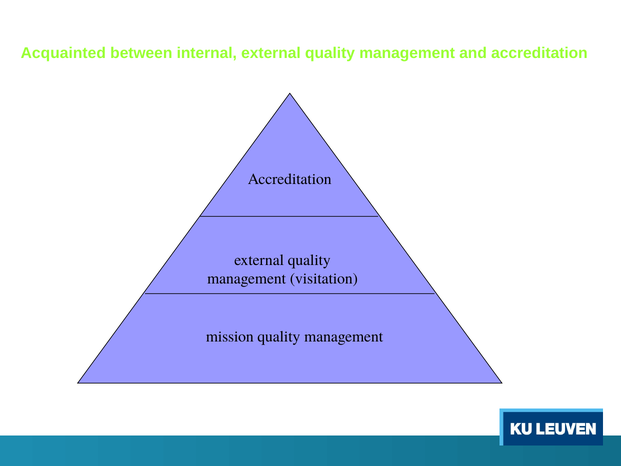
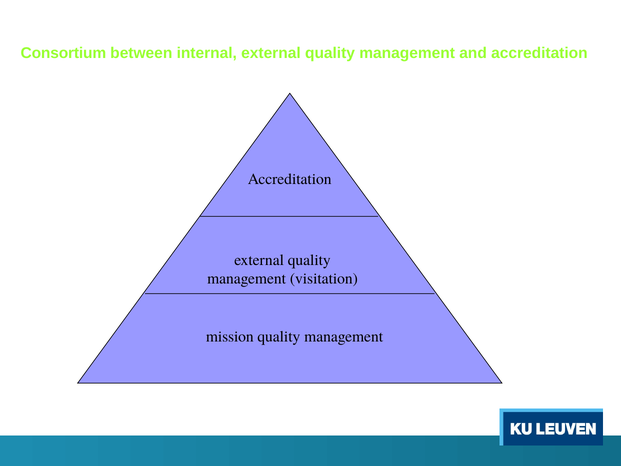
Acquainted: Acquainted -> Consortium
